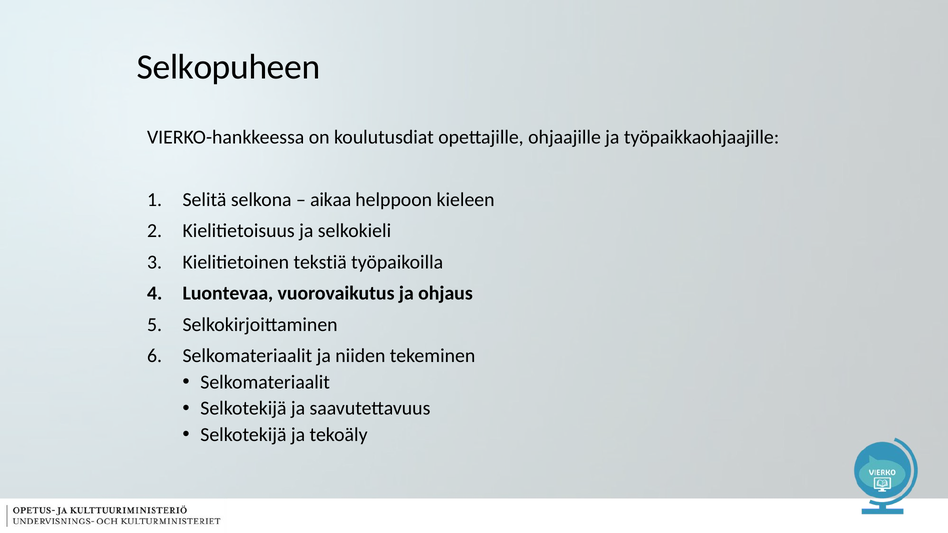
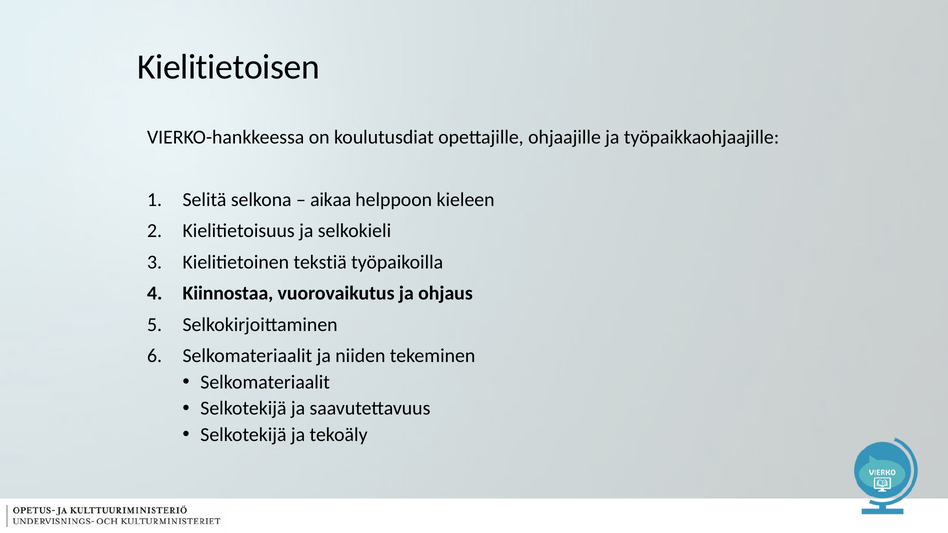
Selkopuheen: Selkopuheen -> Kielitietoisen
Luontevaa: Luontevaa -> Kiinnostaa
